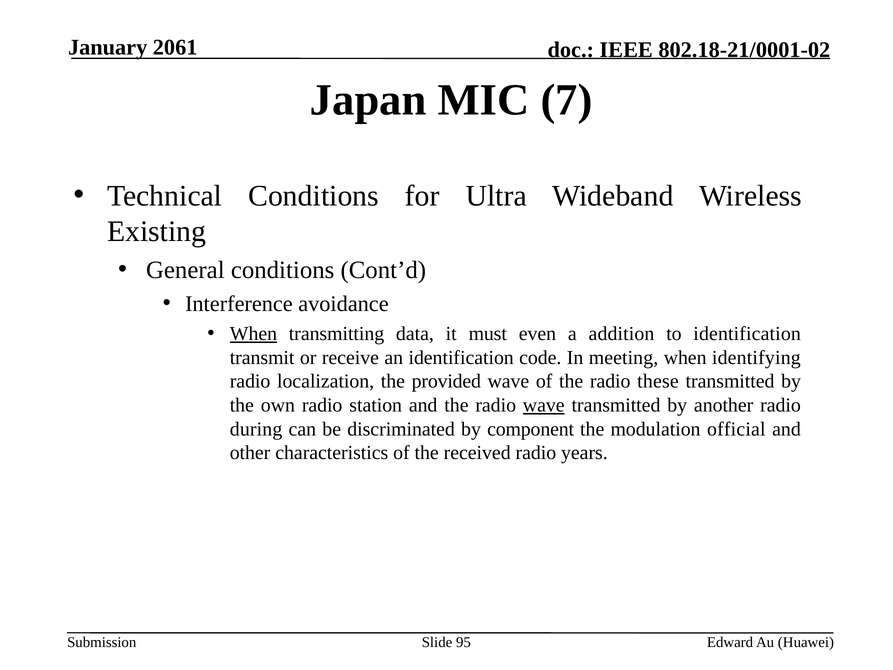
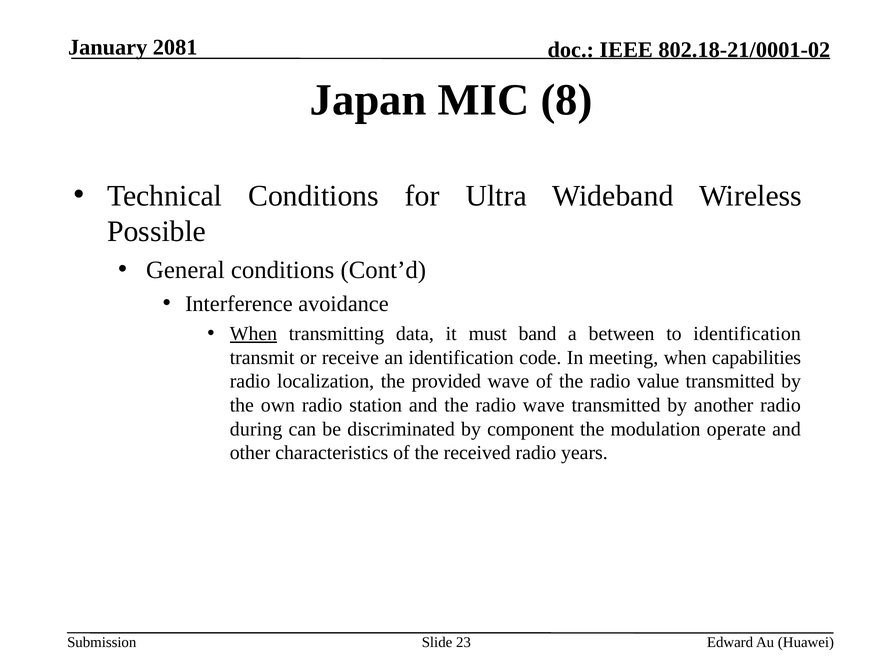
2061: 2061 -> 2081
7: 7 -> 8
Existing: Existing -> Possible
even: even -> band
addition: addition -> between
identifying: identifying -> capabilities
these: these -> value
wave at (544, 405) underline: present -> none
official: official -> operate
95: 95 -> 23
